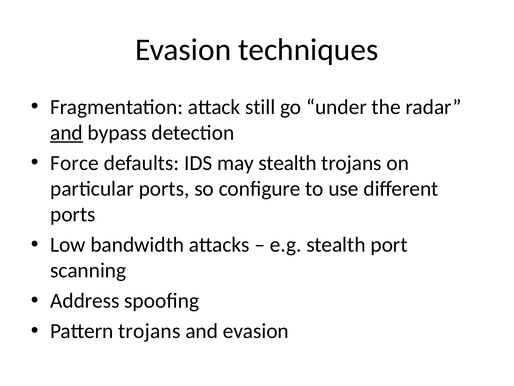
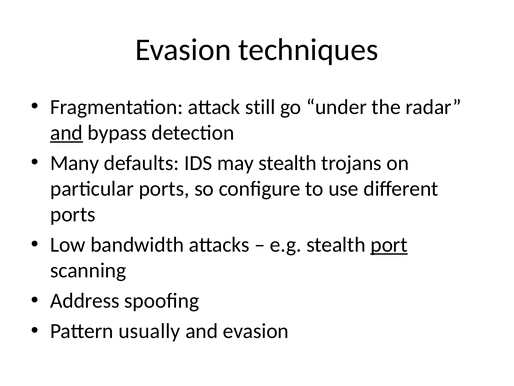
Force: Force -> Many
port underline: none -> present
Pattern trojans: trojans -> usually
